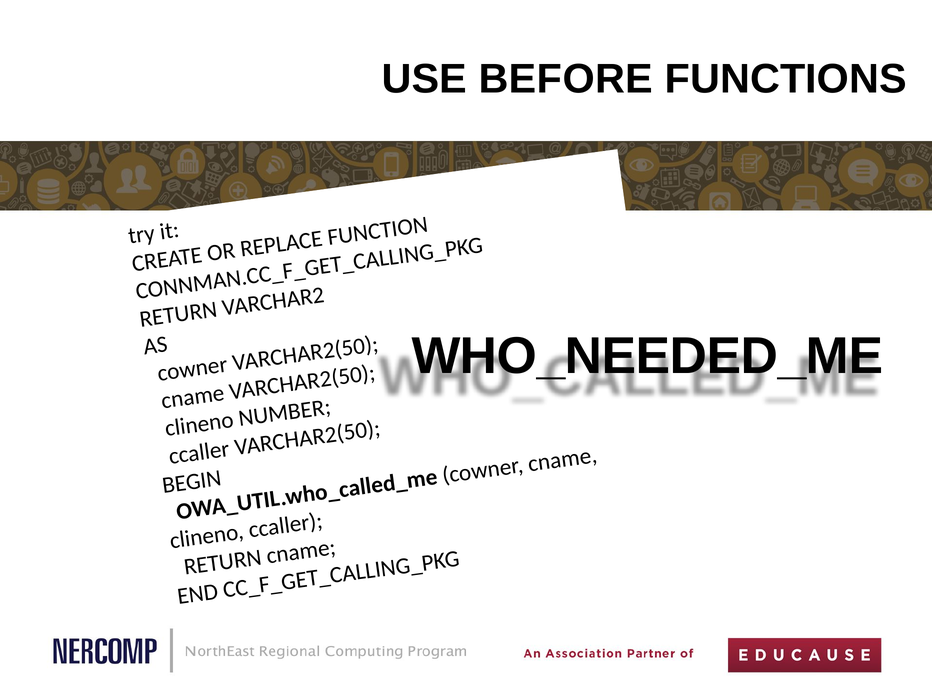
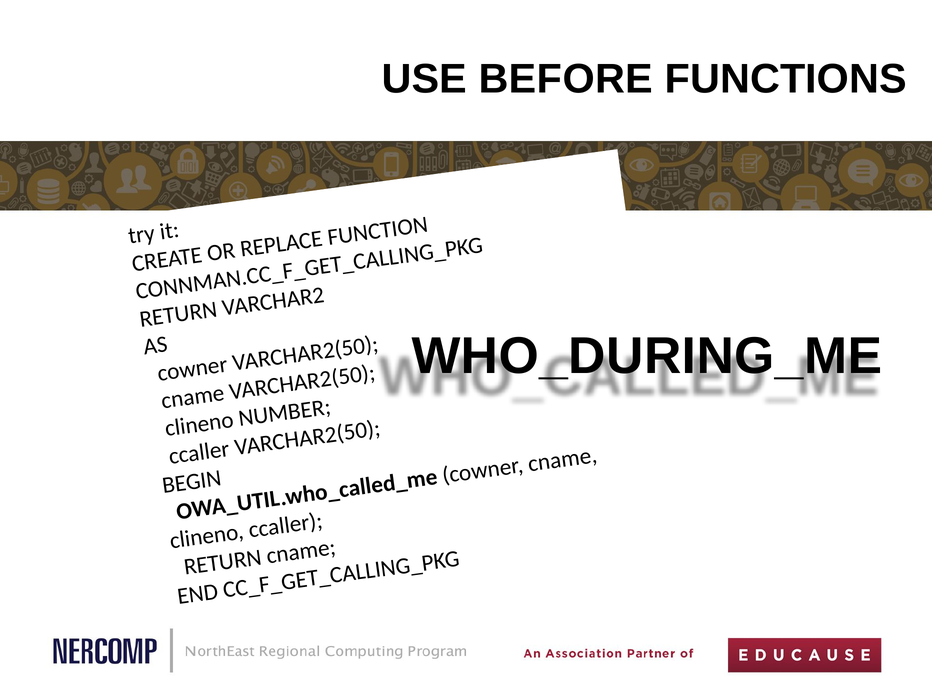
WHO_NEEDED_ME: WHO_NEEDED_ME -> WHO_DURING_ME
